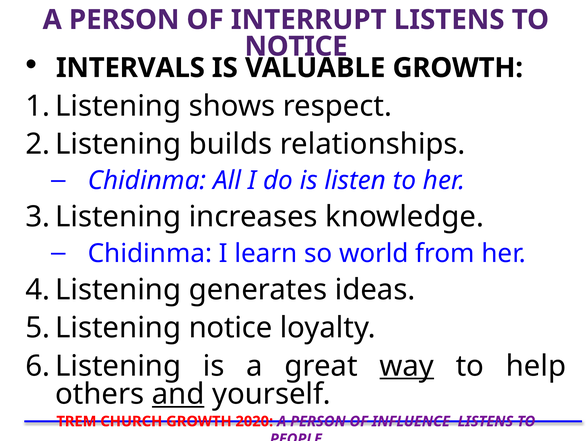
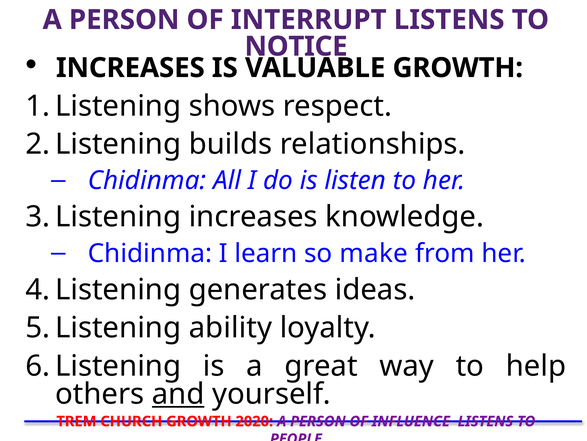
INTERVALS at (130, 68): INTERVALS -> INCREASES
world: world -> make
notice at (230, 327): notice -> ability
way underline: present -> none
